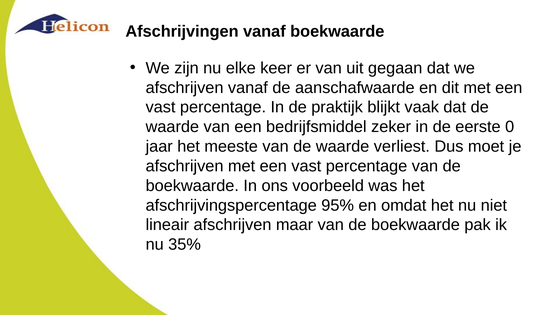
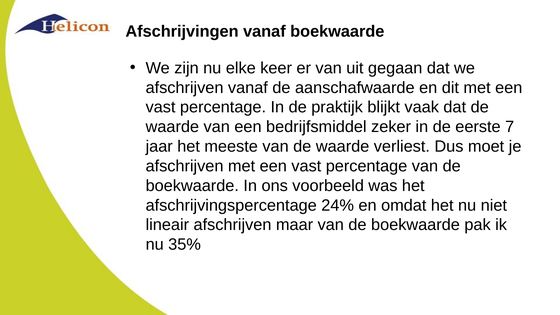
0: 0 -> 7
95%: 95% -> 24%
